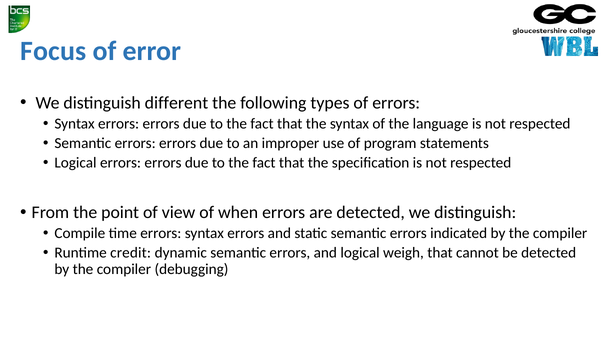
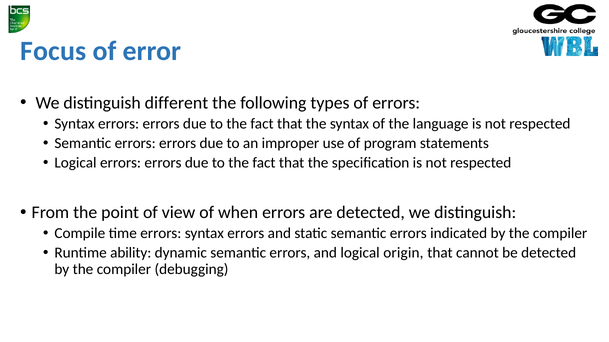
credit: credit -> ability
weigh: weigh -> origin
